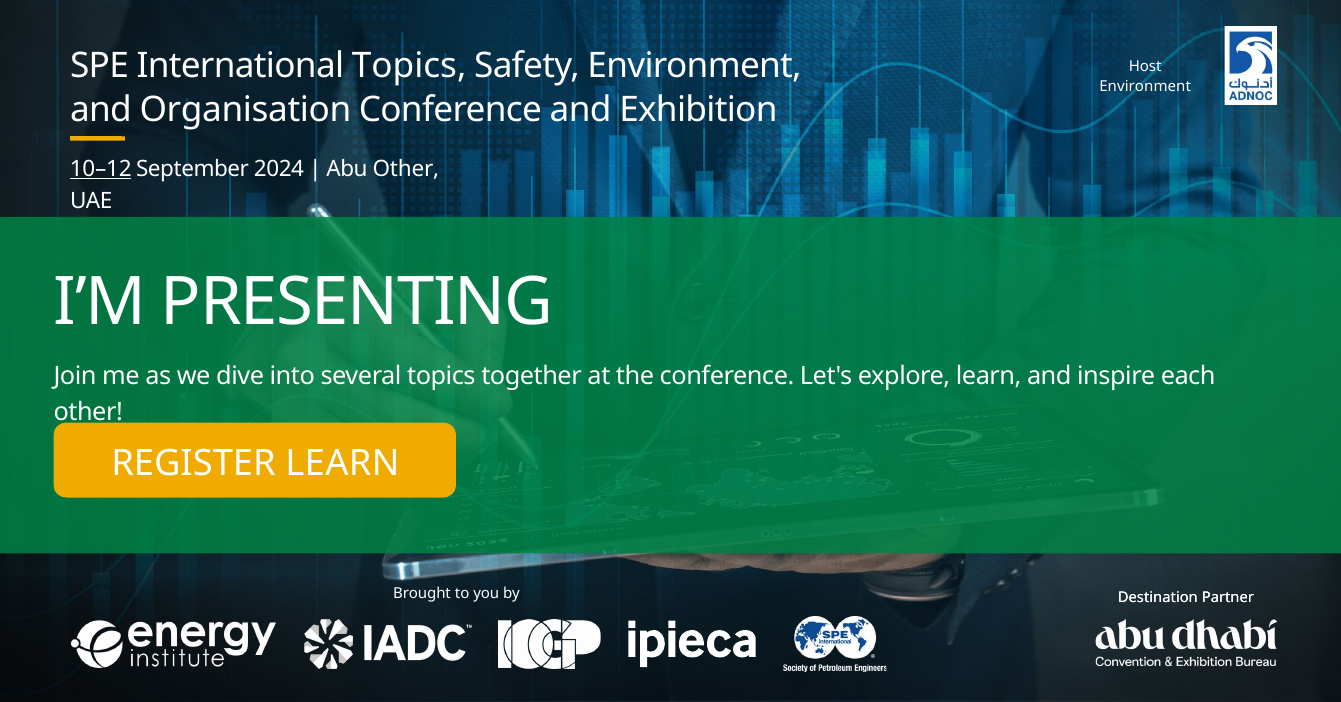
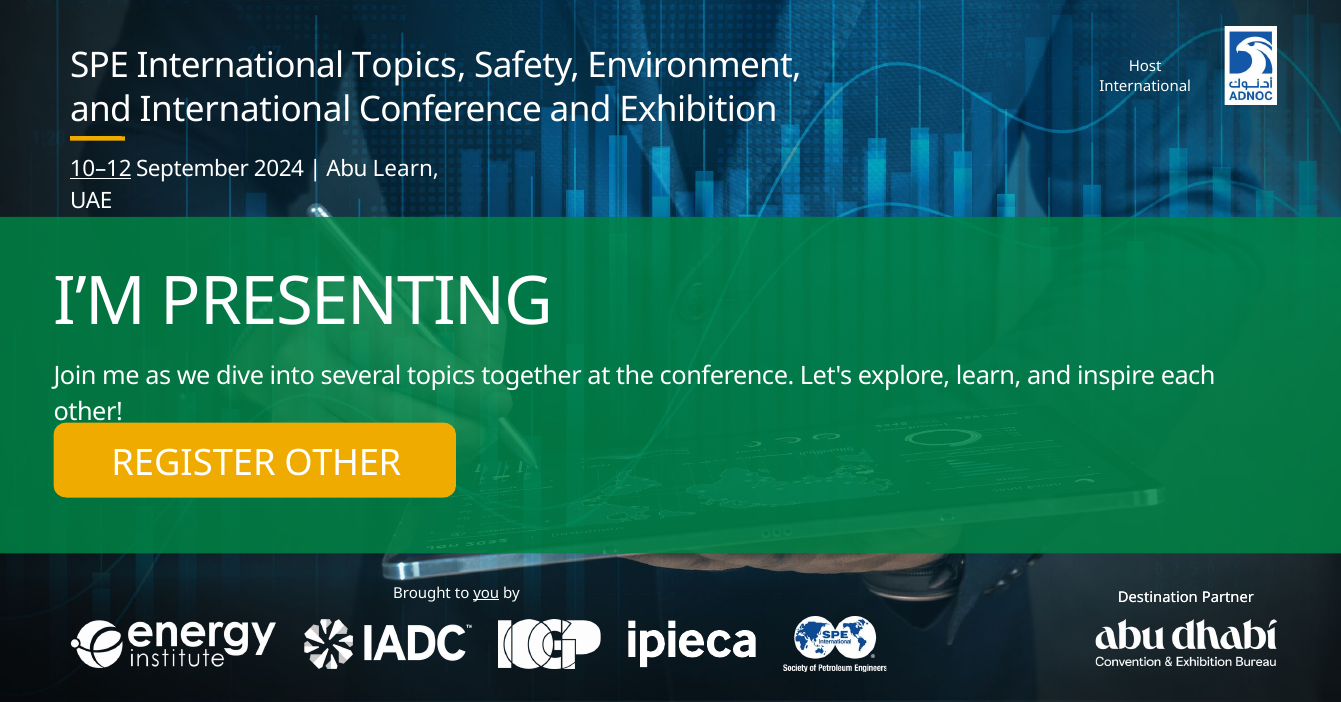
Environment at (1145, 87): Environment -> International
and Organisation: Organisation -> International
Abu Other: Other -> Learn
REGISTER LEARN: LEARN -> OTHER
you underline: none -> present
